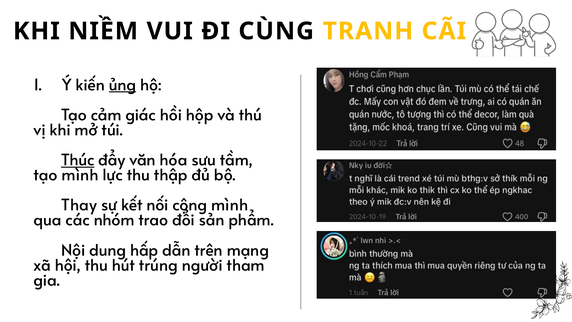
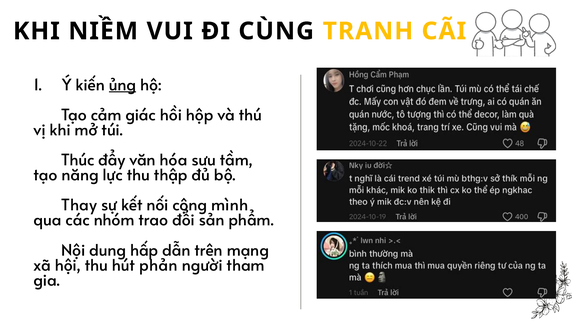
Thúc underline: present -> none
tạo mình: mình -> năng
trúng: trúng -> phản
